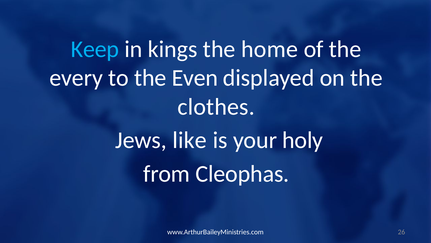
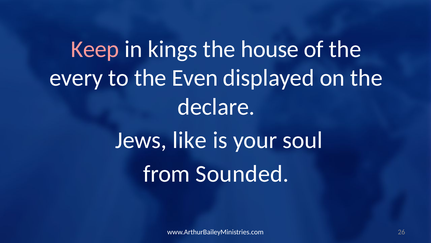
Keep colour: light blue -> pink
home: home -> house
clothes: clothes -> declare
holy: holy -> soul
Cleophas: Cleophas -> Sounded
